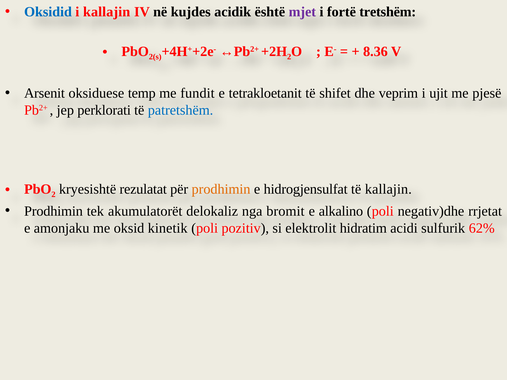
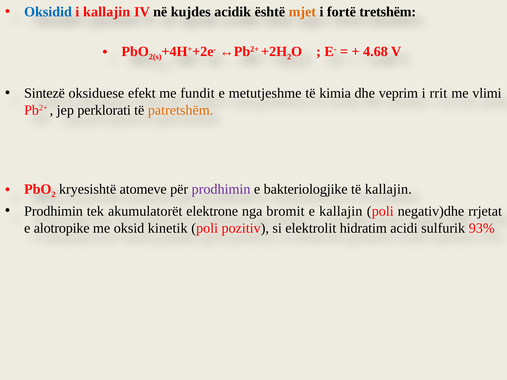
mjet colour: purple -> orange
8.36: 8.36 -> 4.68
Arsenit: Arsenit -> Sintezë
temp: temp -> efekt
tetrakloetanit: tetrakloetanit -> metutjeshme
shifet: shifet -> kimia
ujit: ujit -> rrit
pjesë: pjesë -> vlimi
patretshëm colour: blue -> orange
rezulatat: rezulatat -> atomeve
prodhimin at (221, 189) colour: orange -> purple
hidrogjensulfat: hidrogjensulfat -> bakteriologjike
delokaliz: delokaliz -> elektrone
e alkalino: alkalino -> kallajin
amonjaku: amonjaku -> alotropike
62%: 62% -> 93%
